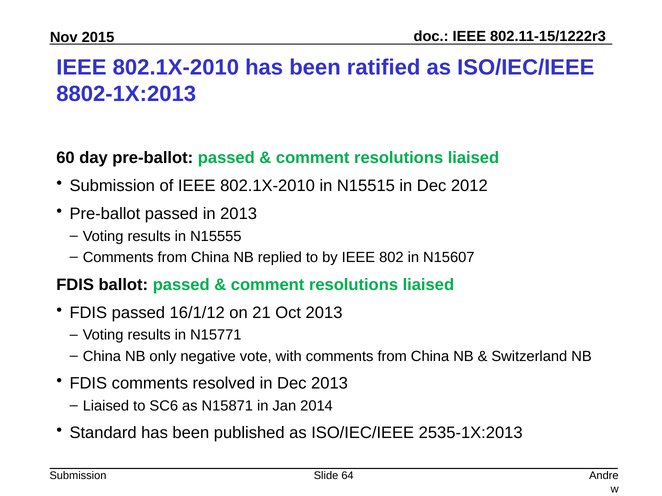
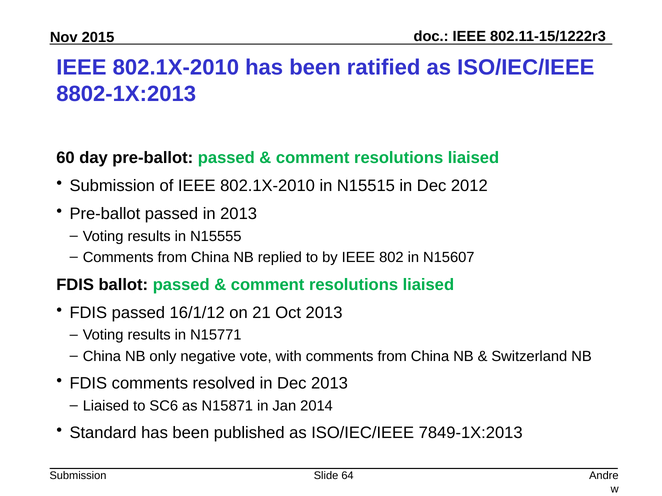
2535-1X:2013: 2535-1X:2013 -> 7849-1X:2013
